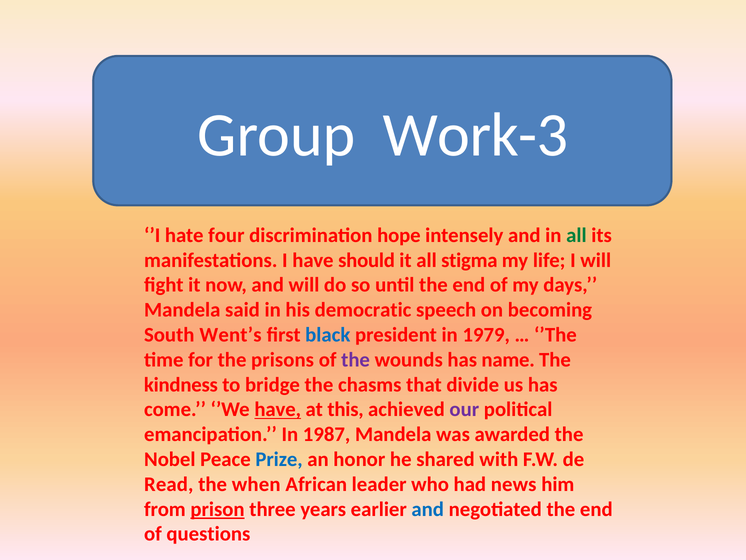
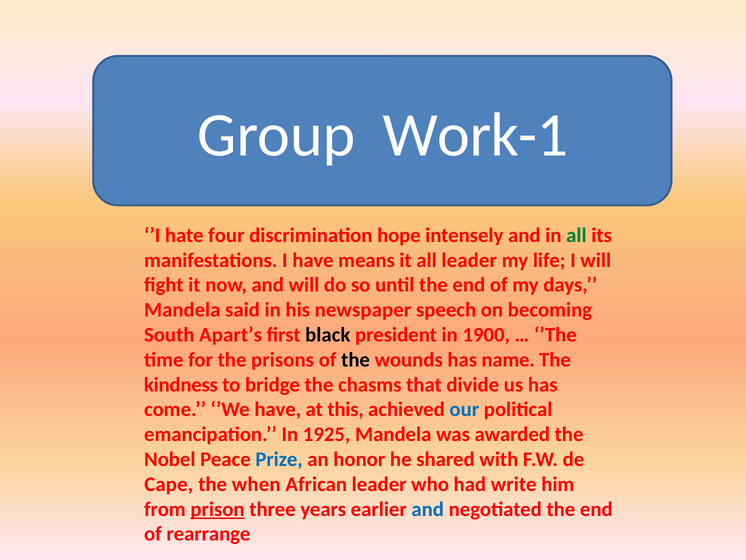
Work-3: Work-3 -> Work-1
should: should -> means
all stigma: stigma -> leader
democratic: democratic -> newspaper
Went’s: Went’s -> Apart’s
black colour: blue -> black
1979: 1979 -> 1900
the at (356, 360) colour: purple -> black
have at (278, 409) underline: present -> none
our colour: purple -> blue
1987: 1987 -> 1925
Read: Read -> Cape
news: news -> write
questions: questions -> rearrange
